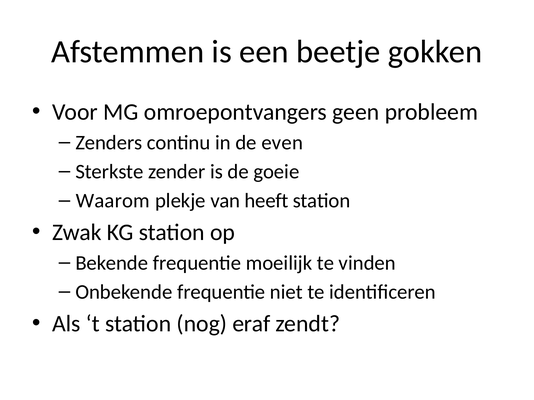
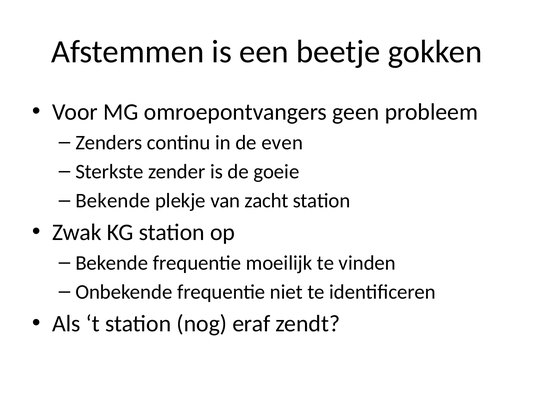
Waarom at (113, 201): Waarom -> Bekende
heeft: heeft -> zacht
